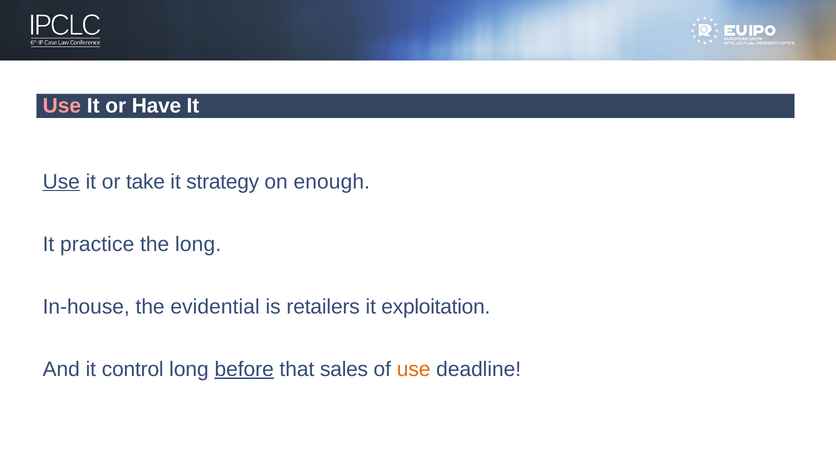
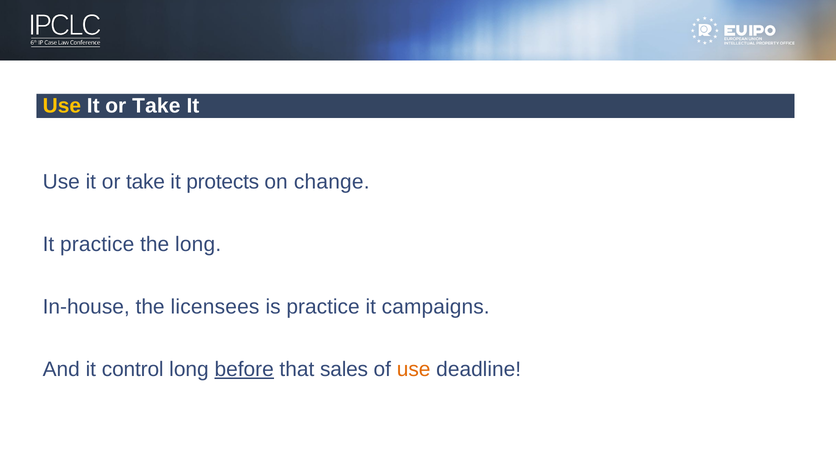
Use at (62, 106) colour: pink -> yellow
Have at (157, 106): Have -> Take
Use at (61, 182) underline: present -> none
strategy: strategy -> protects
enough: enough -> change
evidential: evidential -> licensees
is retailers: retailers -> practice
exploitation: exploitation -> campaigns
